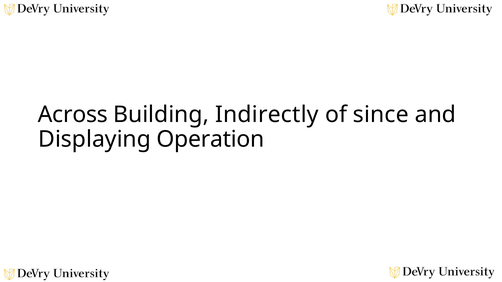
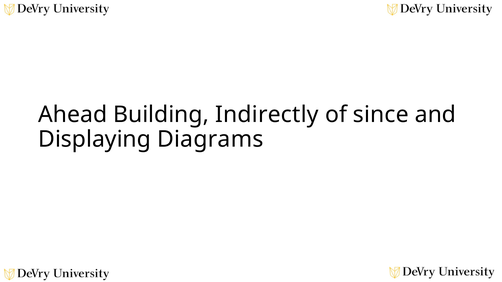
Across: Across -> Ahead
Operation: Operation -> Diagrams
